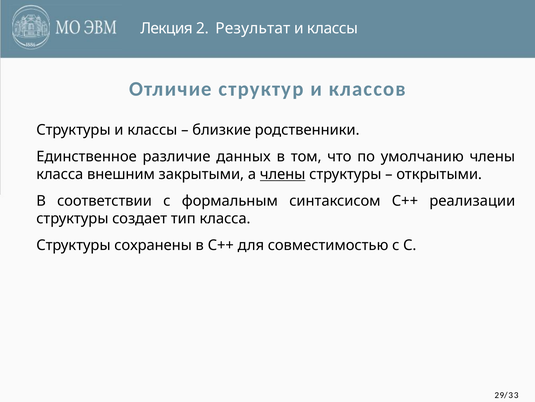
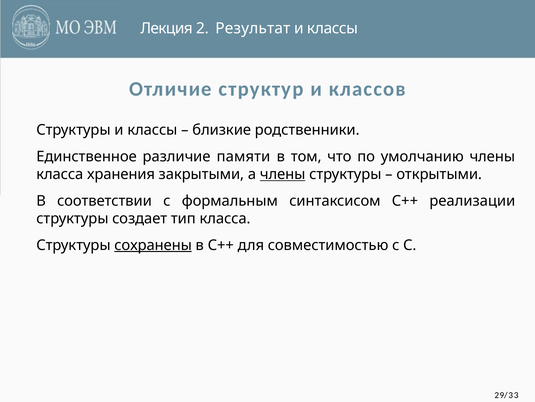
данных: данных -> памяти
внешним: внешним -> хранения
сохранены underline: none -> present
